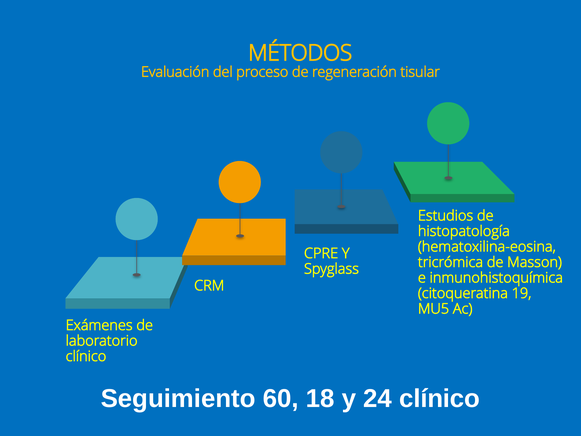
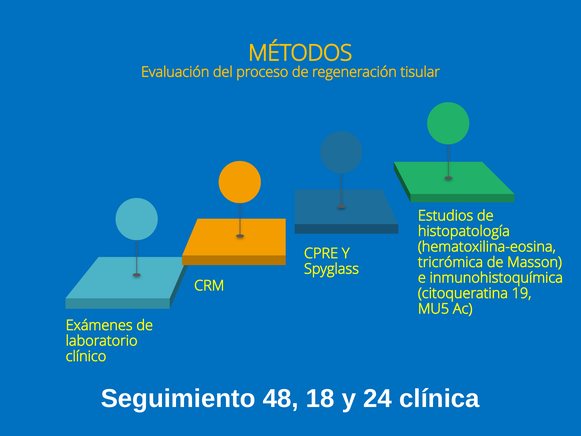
60: 60 -> 48
24 clínico: clínico -> clínica
